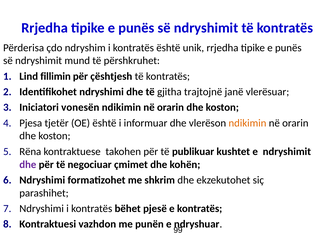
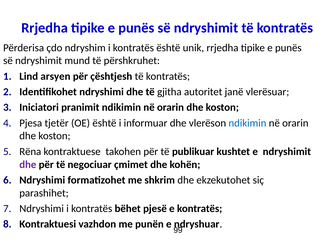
fillimin: fillimin -> arsyen
trajtojnë: trajtojnë -> autoritet
vonesën: vonesën -> pranimit
ndikimin at (247, 123) colour: orange -> blue
